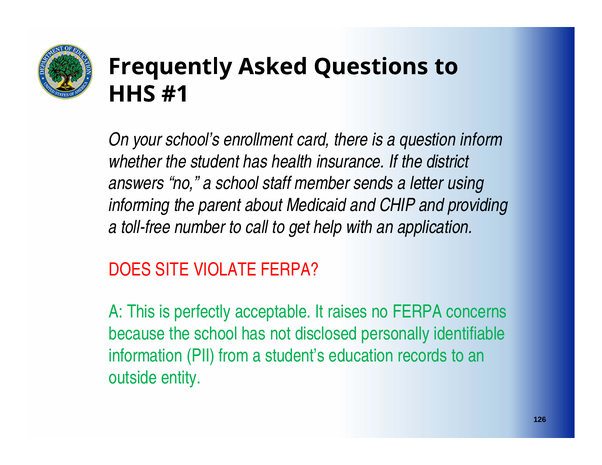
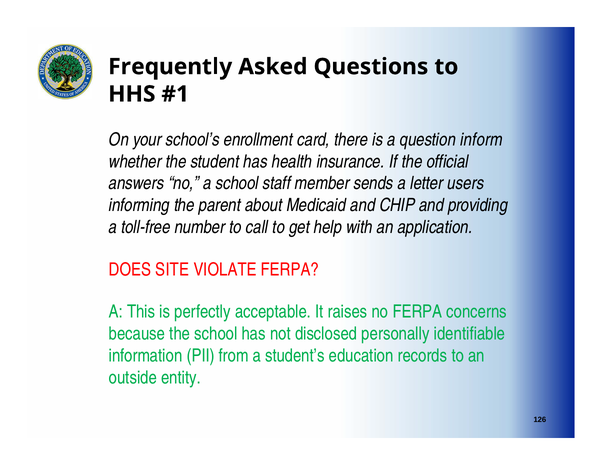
district: district -> official
using: using -> users
